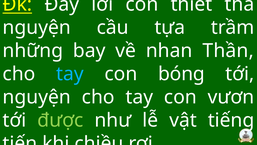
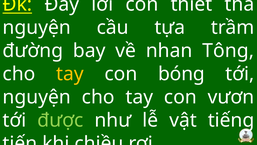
những: những -> đường
Thần: Thần -> Tông
tay at (70, 74) colour: light blue -> yellow
